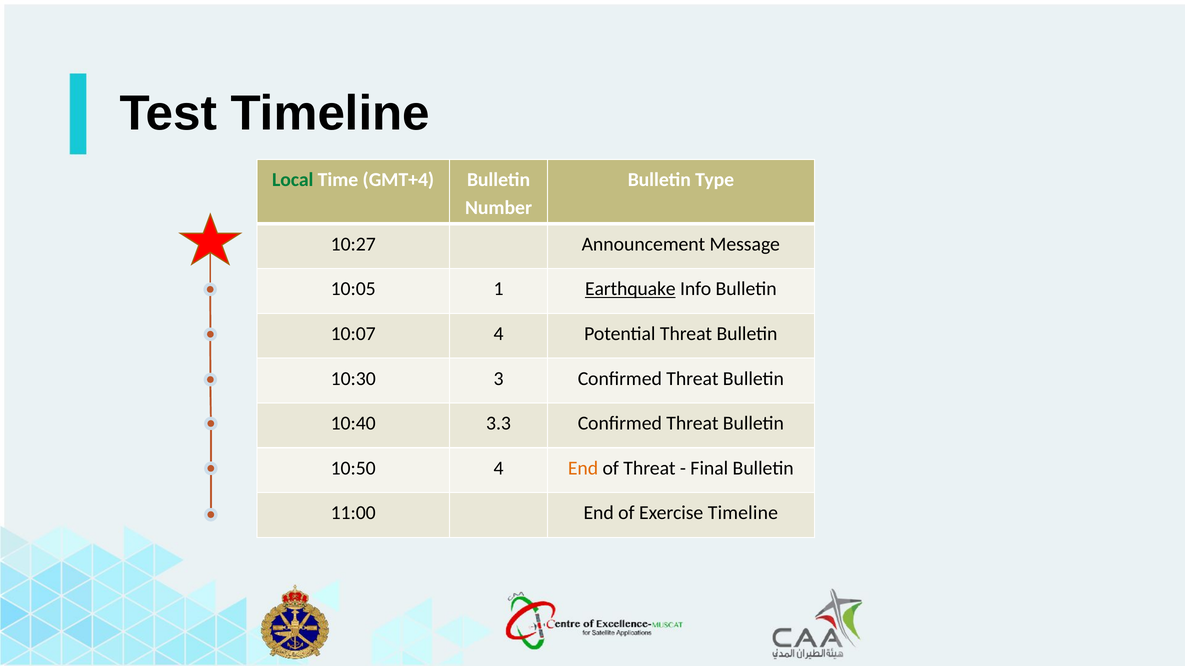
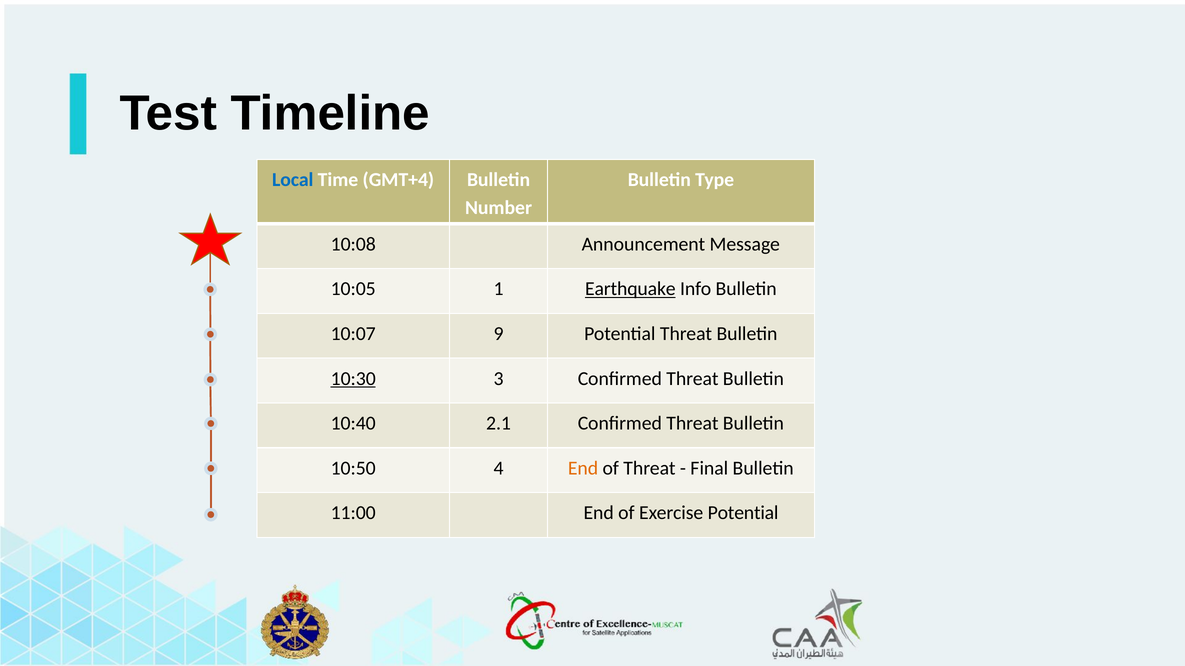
Local colour: green -> blue
10:27: 10:27 -> 10:08
10:07 4: 4 -> 9
10:30 underline: none -> present
3.3: 3.3 -> 2.1
Exercise Timeline: Timeline -> Potential
